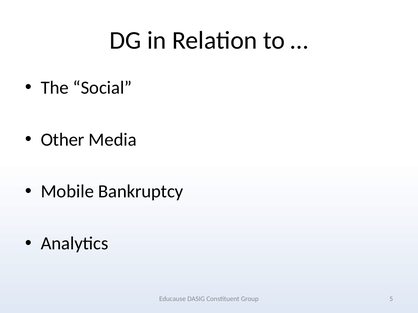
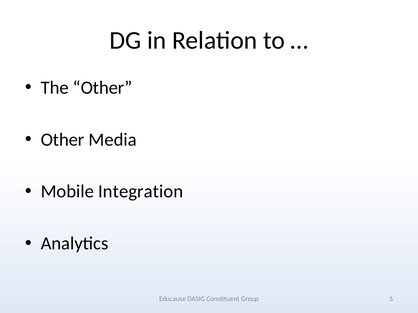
The Social: Social -> Other
Bankruptcy: Bankruptcy -> Integration
